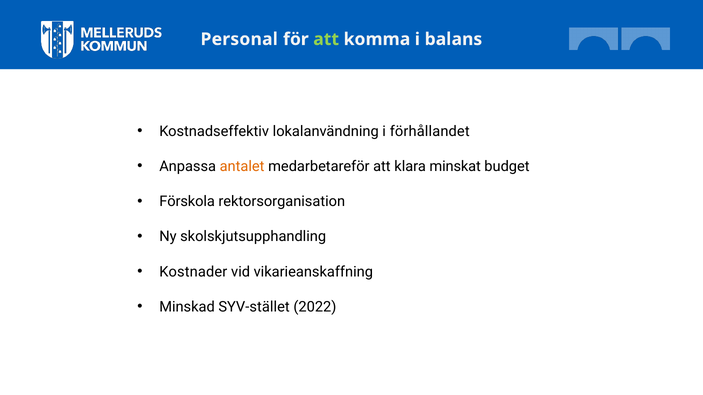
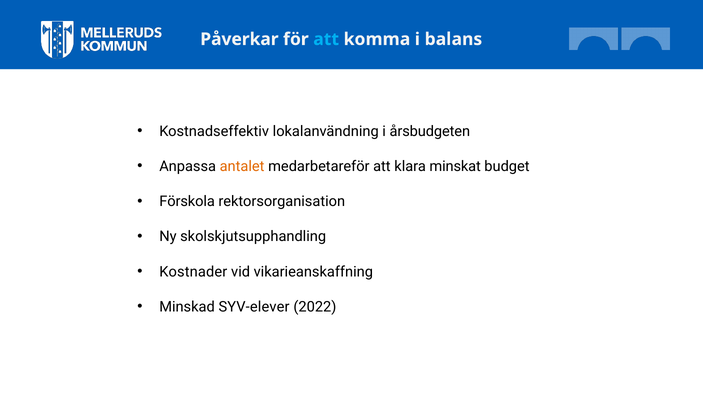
Personal: Personal -> Påverkar
att at (326, 39) colour: light green -> light blue
förhållandet: förhållandet -> årsbudgeten
SYV-stället: SYV-stället -> SYV-elever
